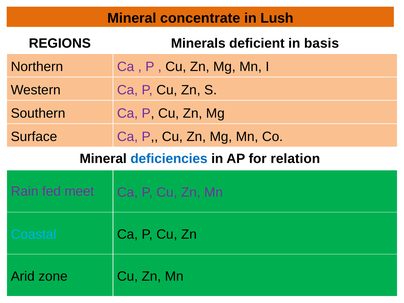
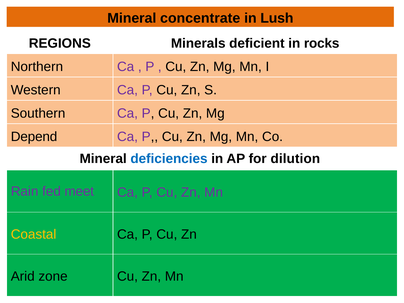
basis: basis -> rocks
Surface: Surface -> Depend
relation: relation -> dilution
Coastal at (34, 235) colour: light blue -> yellow
